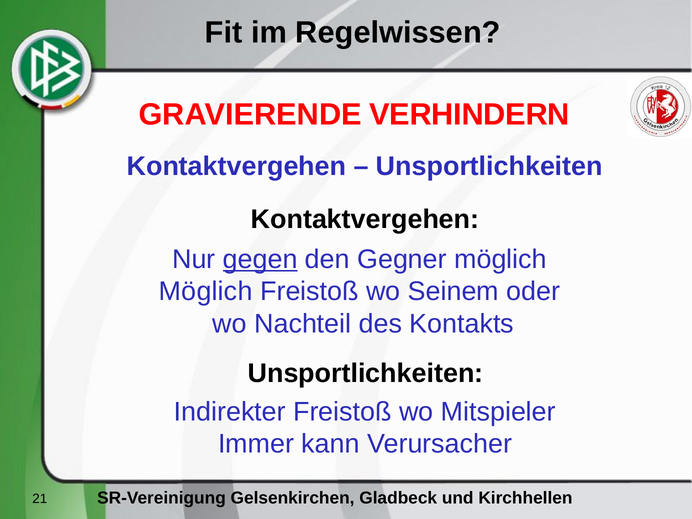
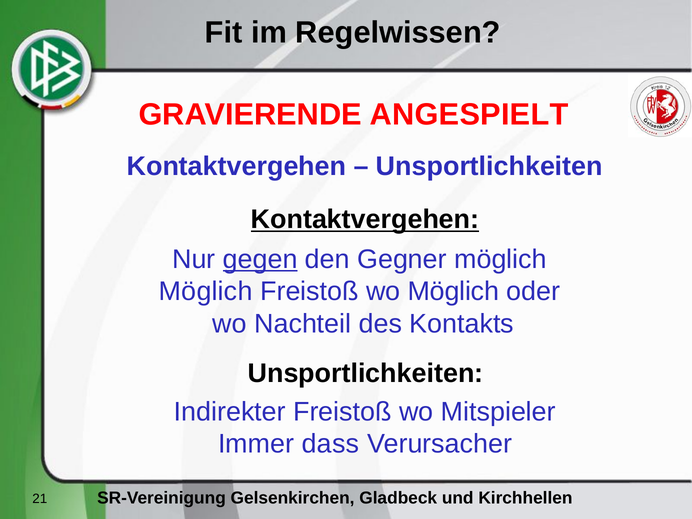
VERHINDERN: VERHINDERN -> ANGESPIELT
Kontaktvergehen at (365, 220) underline: none -> present
wo Seinem: Seinem -> Möglich
kann: kann -> dass
